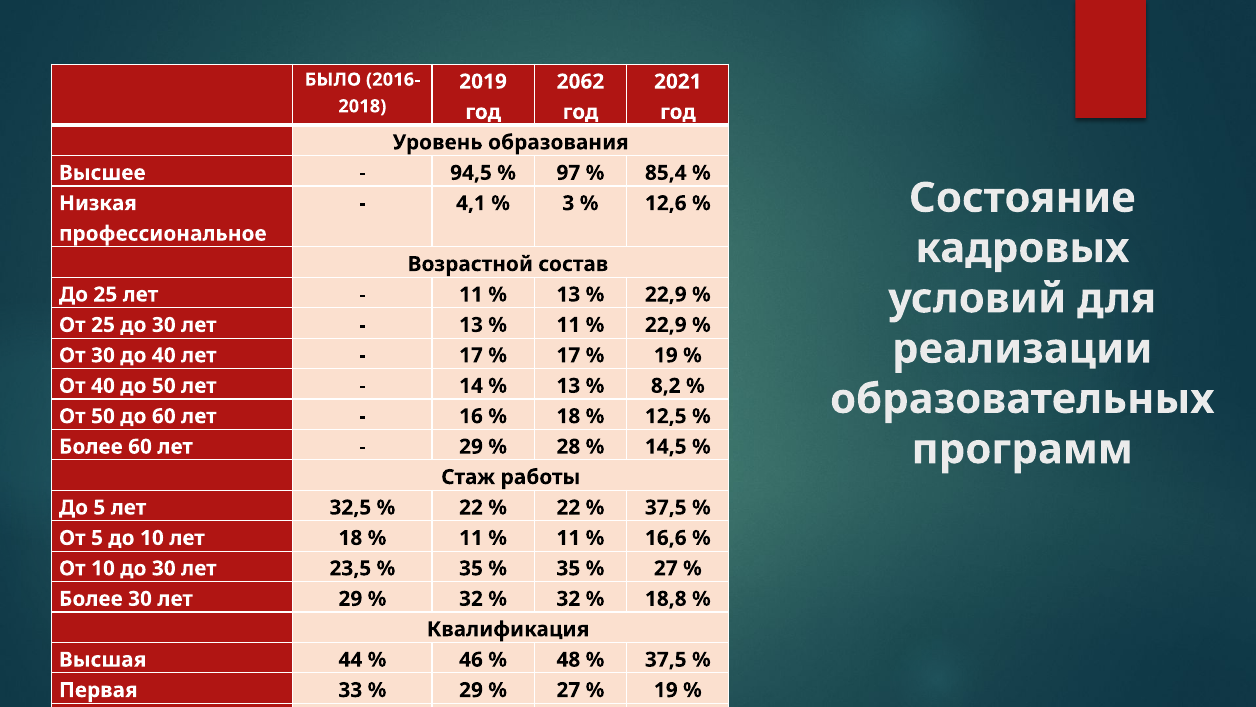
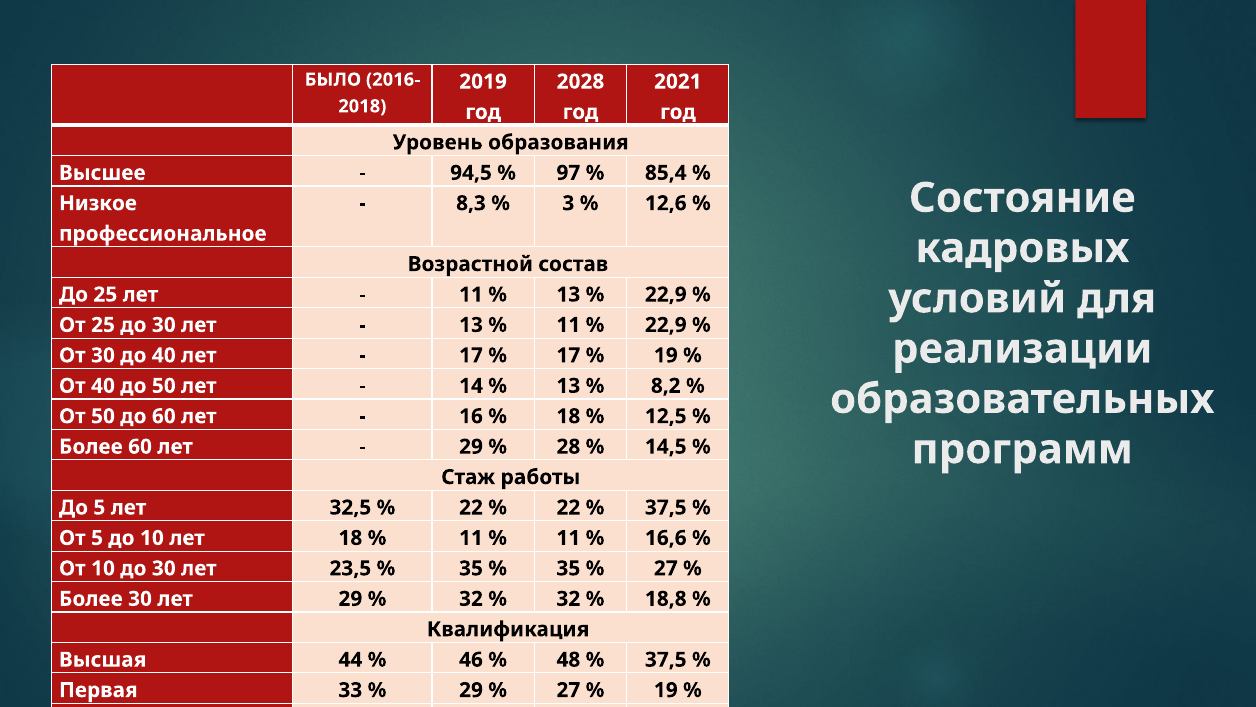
2062: 2062 -> 2028
Низкая: Низкая -> Низкое
4,1: 4,1 -> 8,3
